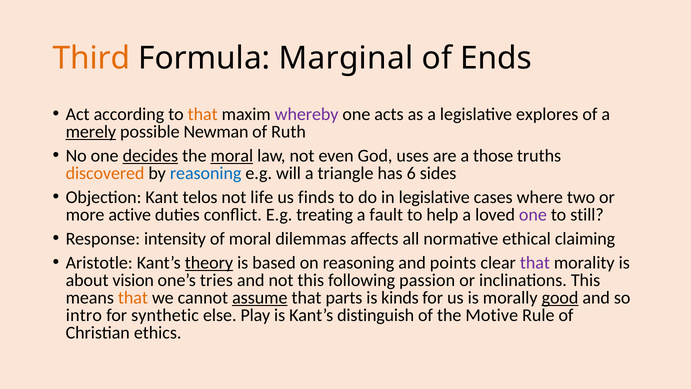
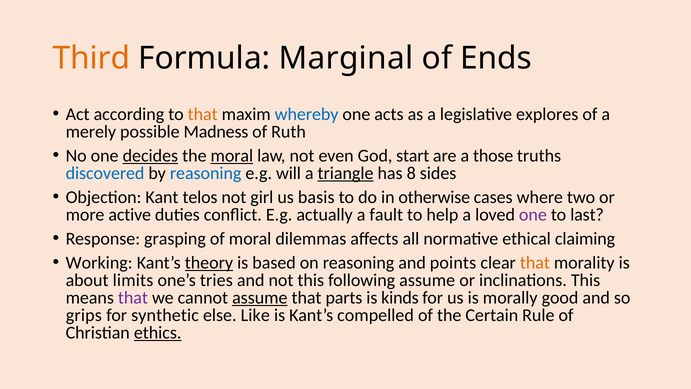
whereby colour: purple -> blue
merely underline: present -> none
Newman: Newman -> Madness
uses: uses -> start
discovered colour: orange -> blue
triangle underline: none -> present
6: 6 -> 8
life: life -> girl
finds: finds -> basis
in legislative: legislative -> otherwise
treating: treating -> actually
still: still -> last
intensity: intensity -> grasping
Aristotle: Aristotle -> Working
that at (535, 262) colour: purple -> orange
vision: vision -> limits
following passion: passion -> assume
that at (133, 297) colour: orange -> purple
good underline: present -> none
intro: intro -> grips
Play: Play -> Like
distinguish: distinguish -> compelled
Motive: Motive -> Certain
ethics underline: none -> present
